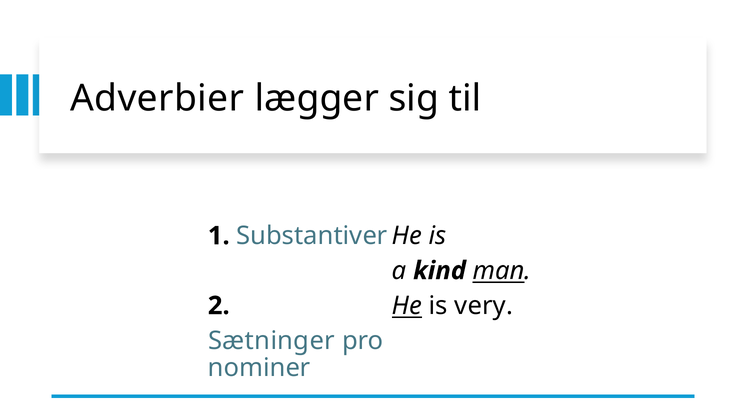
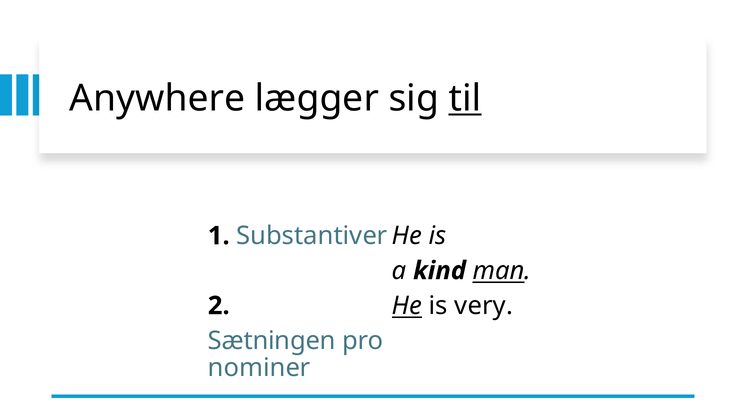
Adverbier: Adverbier -> Anywhere
til underline: none -> present
Sætninger: Sætninger -> Sætningen
